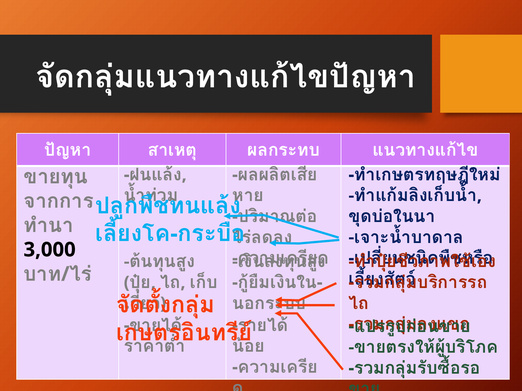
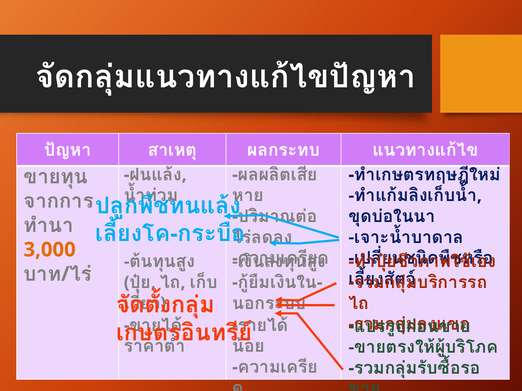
3,000 colour: black -> orange
